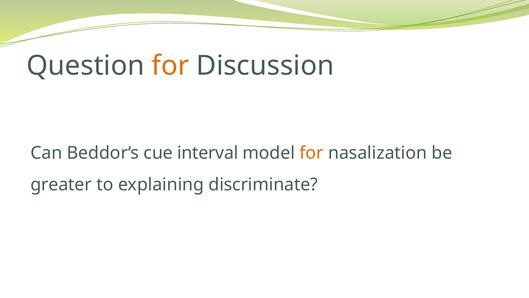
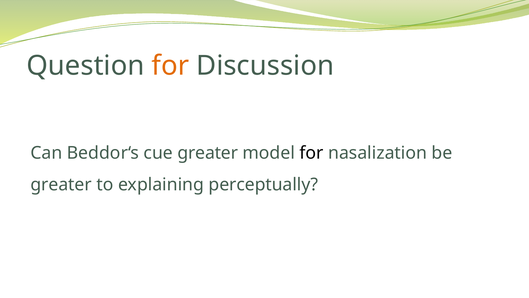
cue interval: interval -> greater
for at (312, 153) colour: orange -> black
discriminate: discriminate -> perceptually
